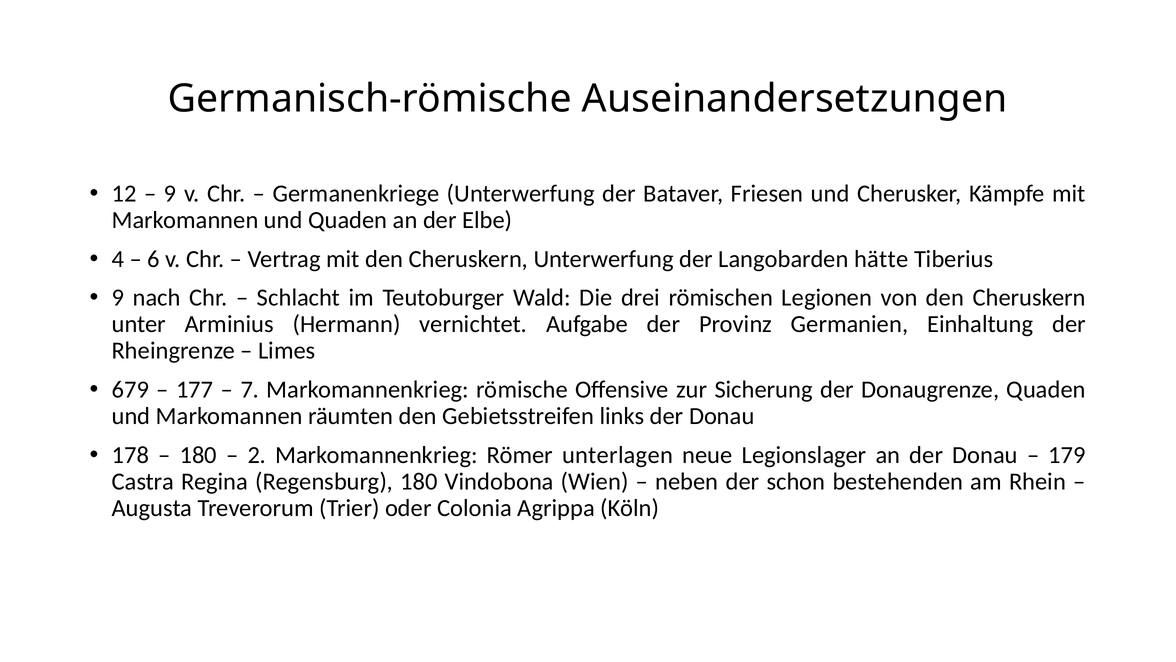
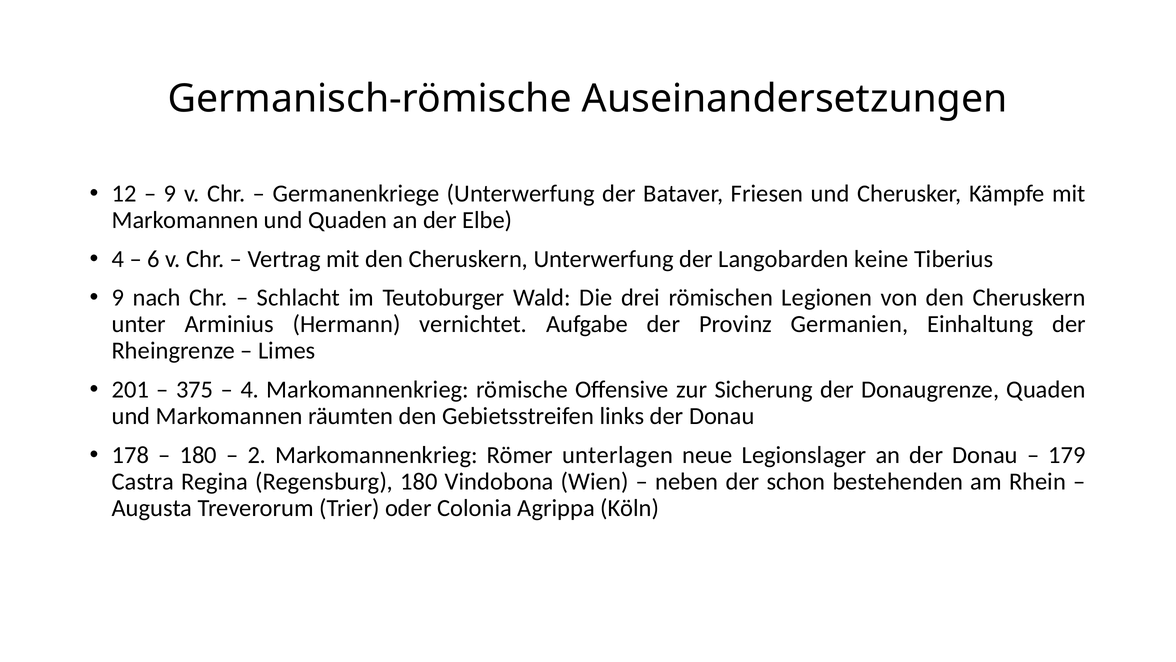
hätte: hätte -> keine
679: 679 -> 201
177: 177 -> 375
7 at (250, 389): 7 -> 4
